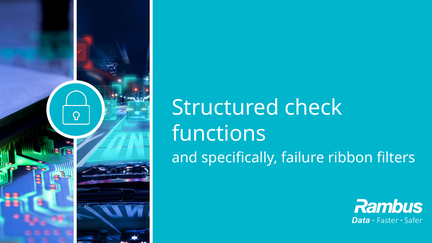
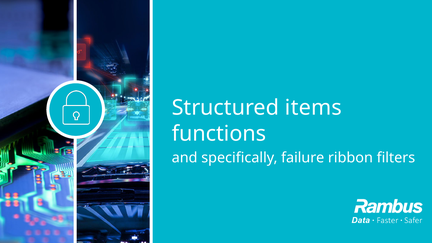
check: check -> items
